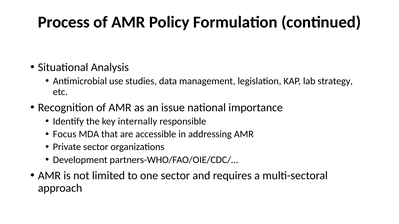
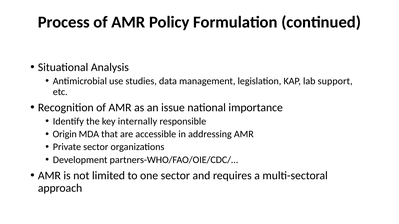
strategy: strategy -> support
Focus: Focus -> Origin
